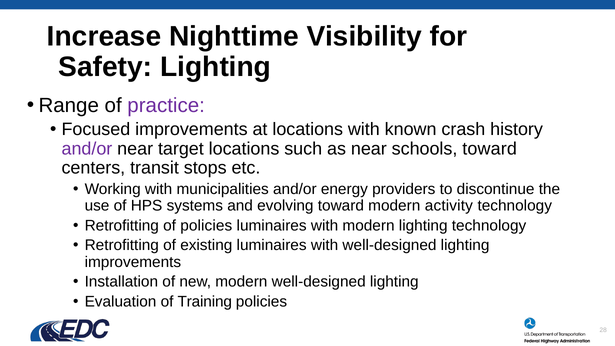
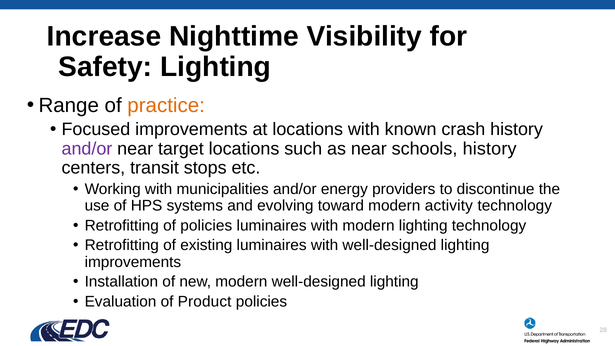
practice colour: purple -> orange
schools toward: toward -> history
Training: Training -> Product
